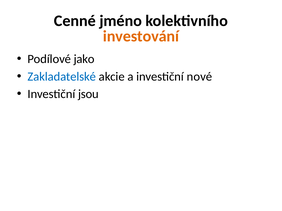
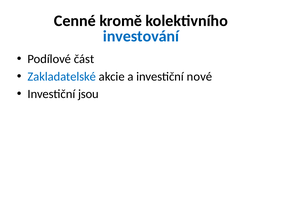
jméno: jméno -> kromě
investování colour: orange -> blue
jako: jako -> část
